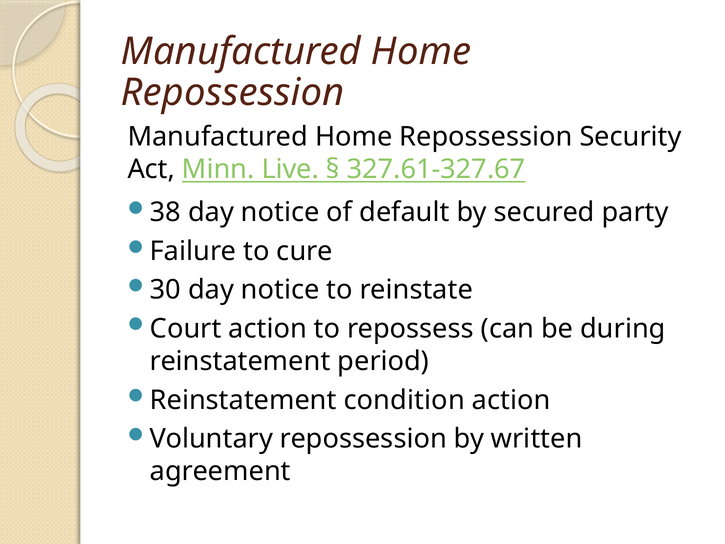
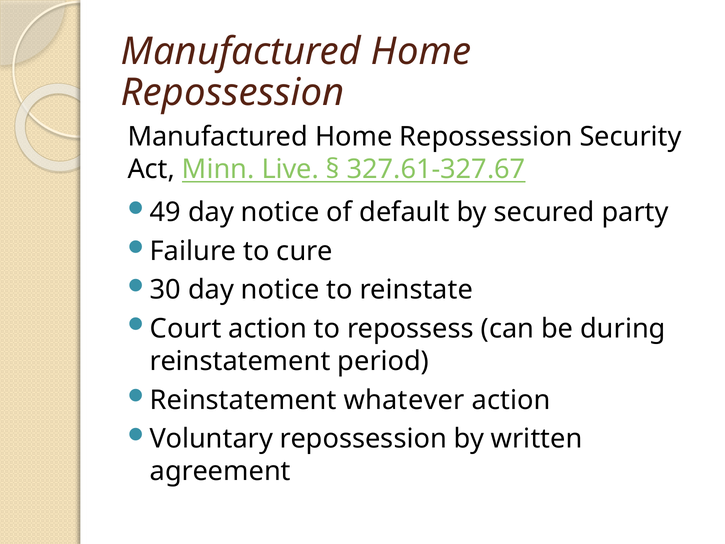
38: 38 -> 49
condition: condition -> whatever
